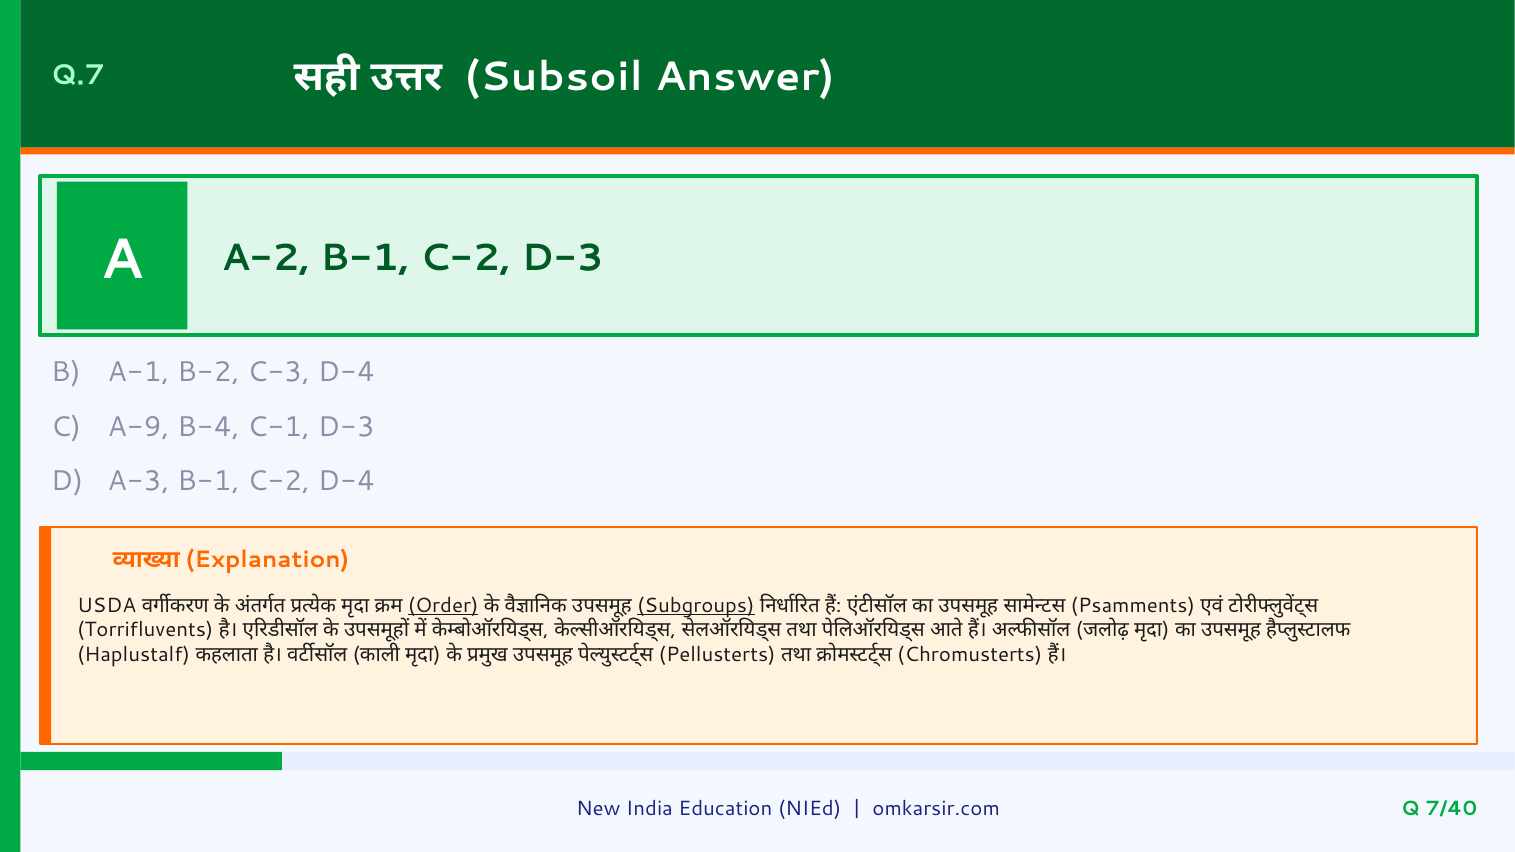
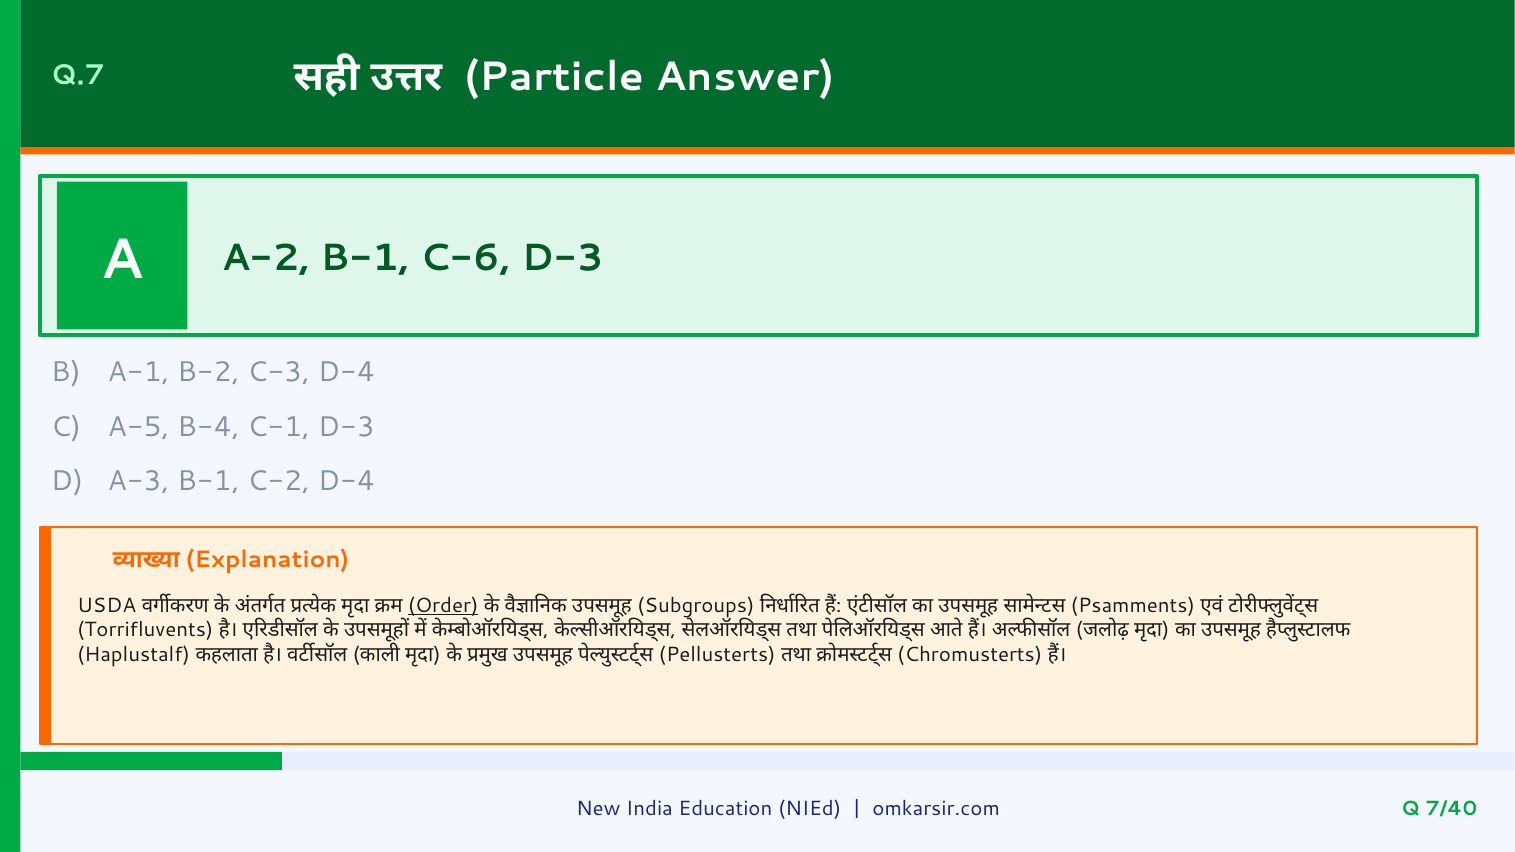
Subsoil: Subsoil -> Particle
A-2 B-1 C-2: C-2 -> C-6
A-9: A-9 -> A-5
Subgroups underline: present -> none
